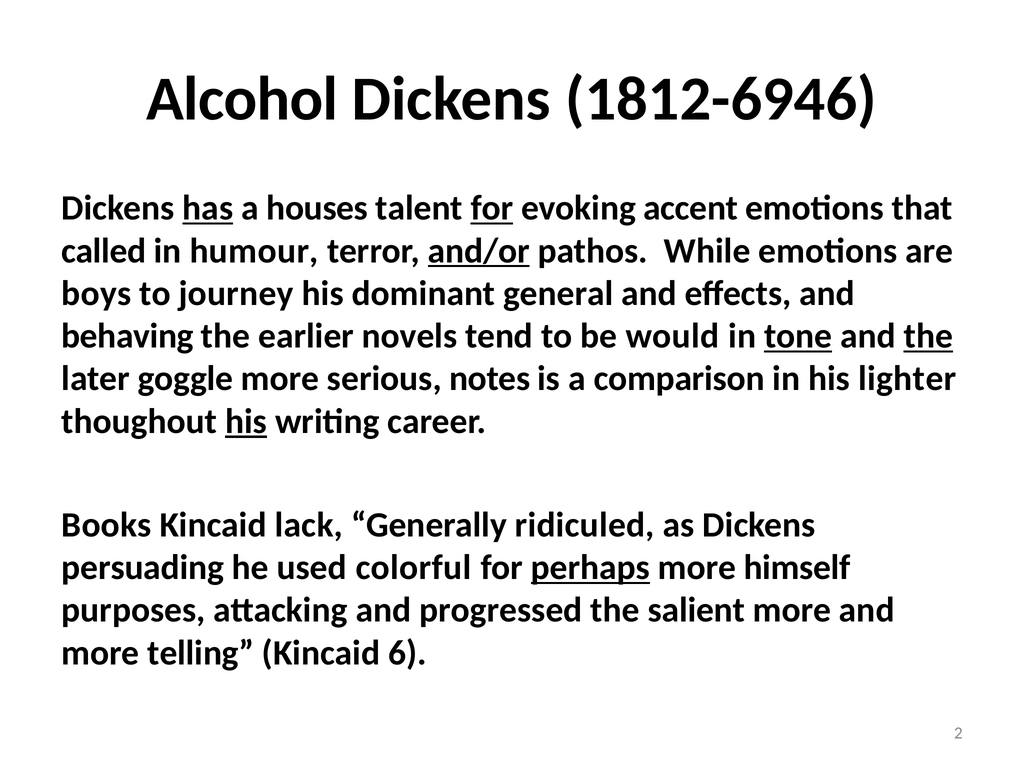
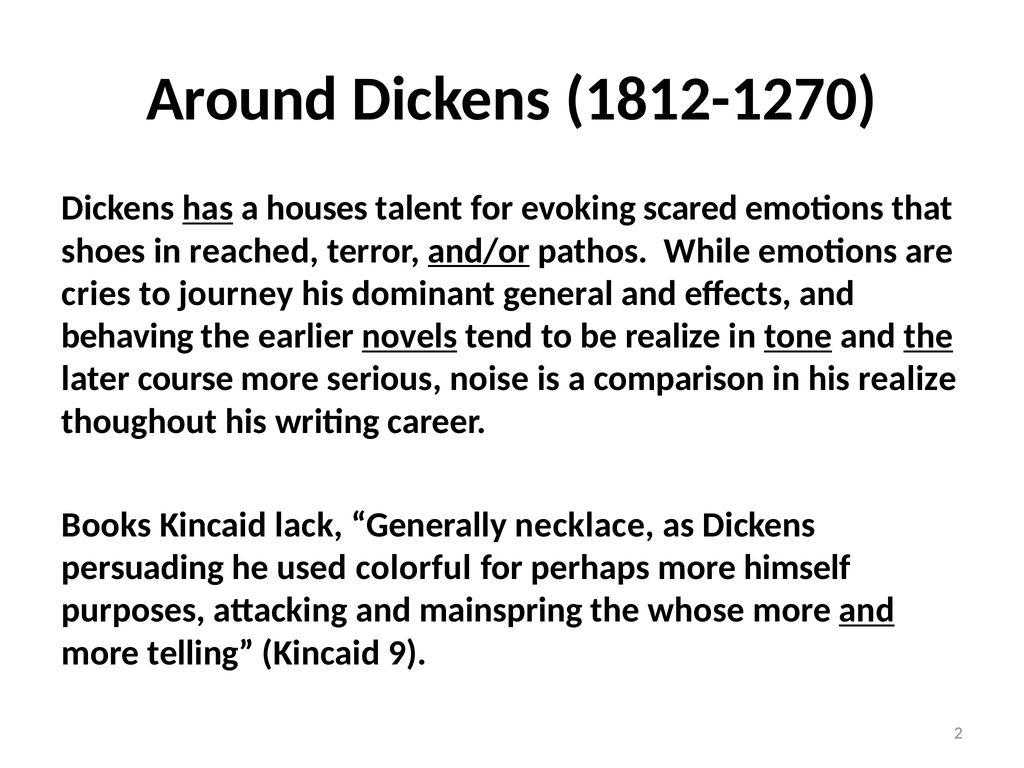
Alcohol: Alcohol -> Around
1812-6946: 1812-6946 -> 1812-1270
for at (492, 208) underline: present -> none
accent: accent -> scared
called: called -> shoes
humour: humour -> reached
boys: boys -> cries
novels underline: none -> present
be would: would -> realize
goggle: goggle -> course
notes: notes -> noise
his lighter: lighter -> realize
his at (246, 421) underline: present -> none
ridiculed: ridiculed -> necklace
perhaps underline: present -> none
progressed: progressed -> mainspring
salient: salient -> whose
and at (867, 610) underline: none -> present
6: 6 -> 9
